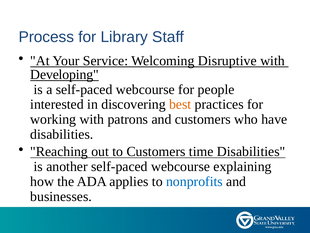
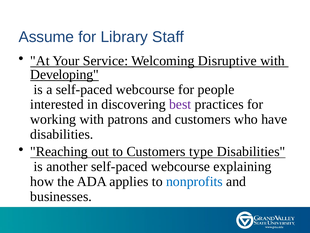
Process: Process -> Assume
best colour: orange -> purple
time: time -> type
